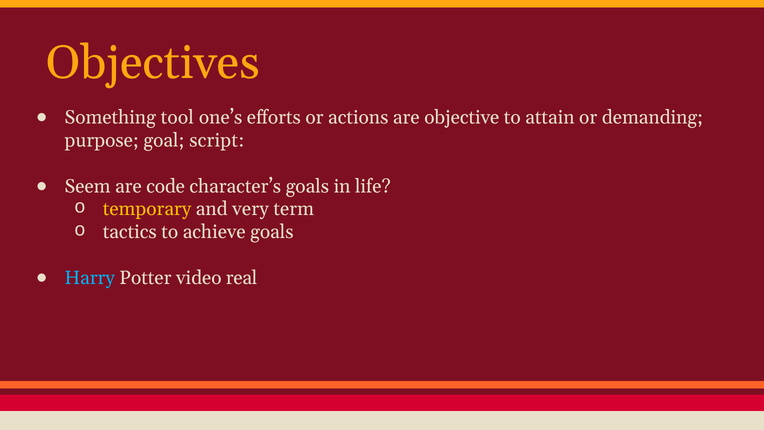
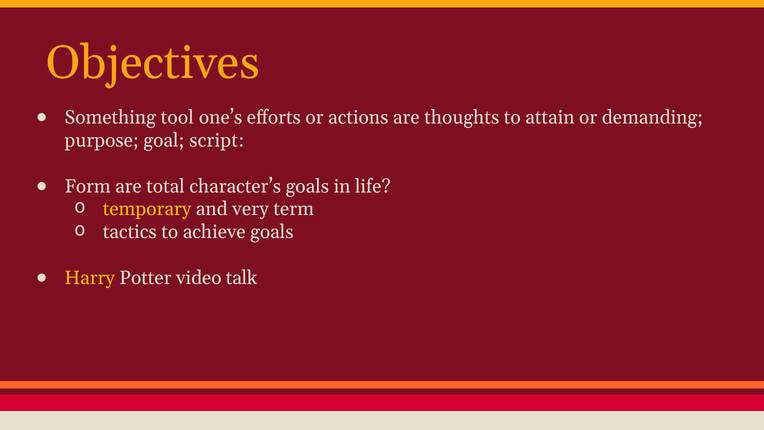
objective: objective -> thoughts
Seem: Seem -> Form
code: code -> total
Harry colour: light blue -> yellow
real: real -> talk
